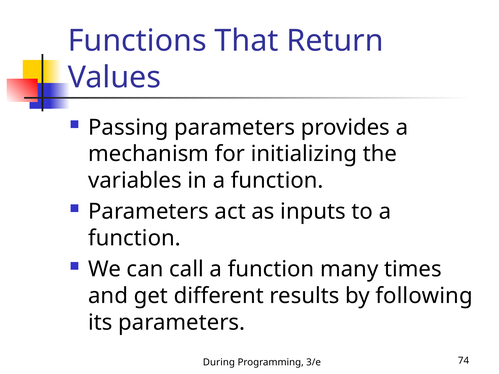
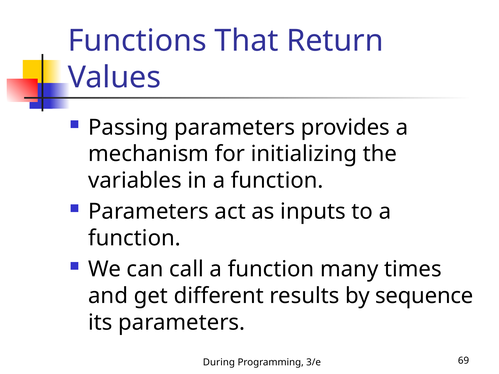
following: following -> sequence
74: 74 -> 69
